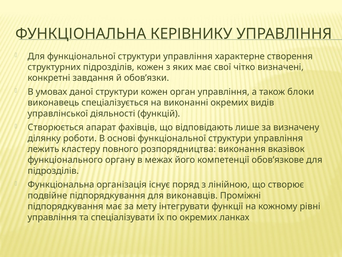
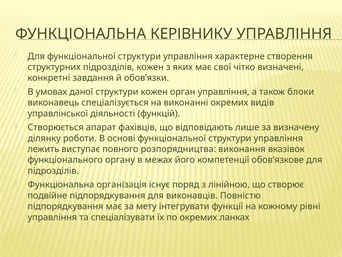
кластеру: кластеру -> виступає
Проміжні: Проміжні -> Повністю
